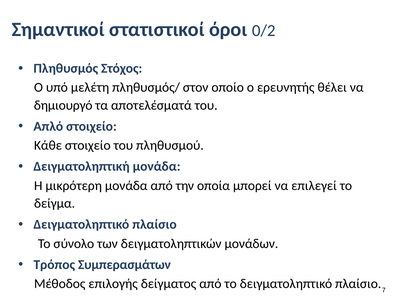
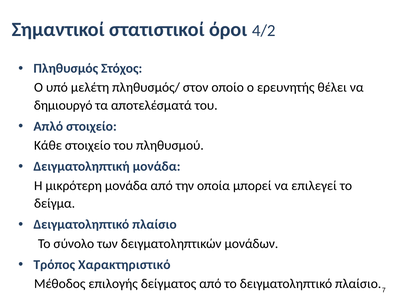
0/2: 0/2 -> 4/2
Συμπερασμάτων: Συμπερασμάτων -> Χαρακτηριστικό
